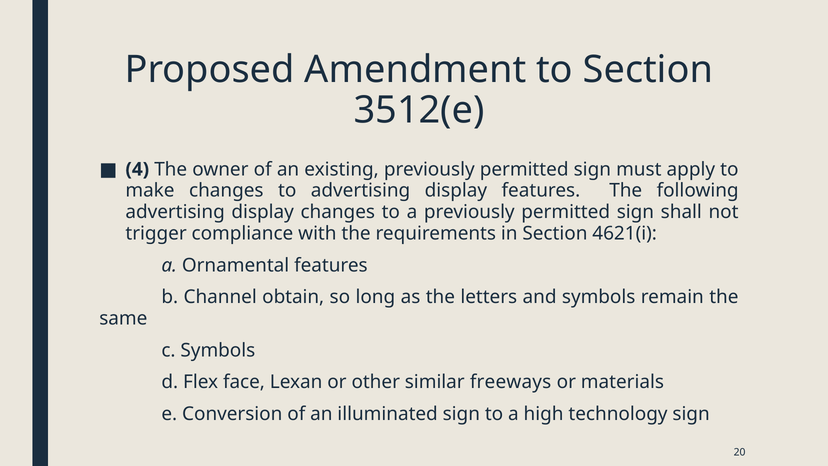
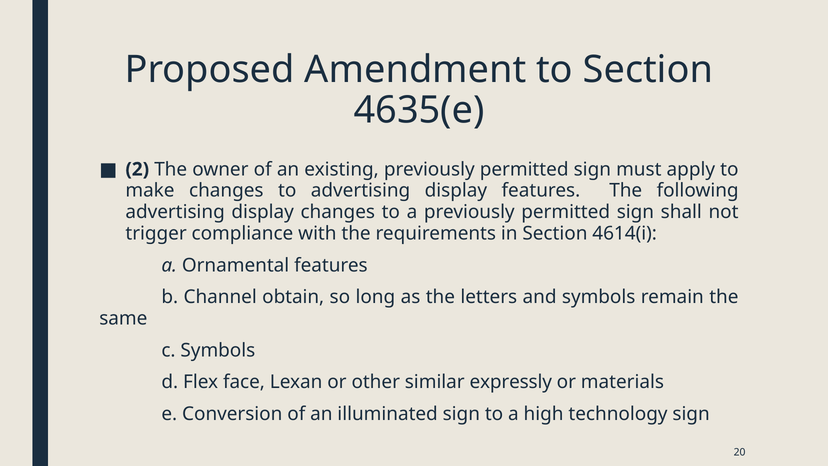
3512(e: 3512(e -> 4635(e
4: 4 -> 2
4621(i: 4621(i -> 4614(i
freeways: freeways -> expressly
